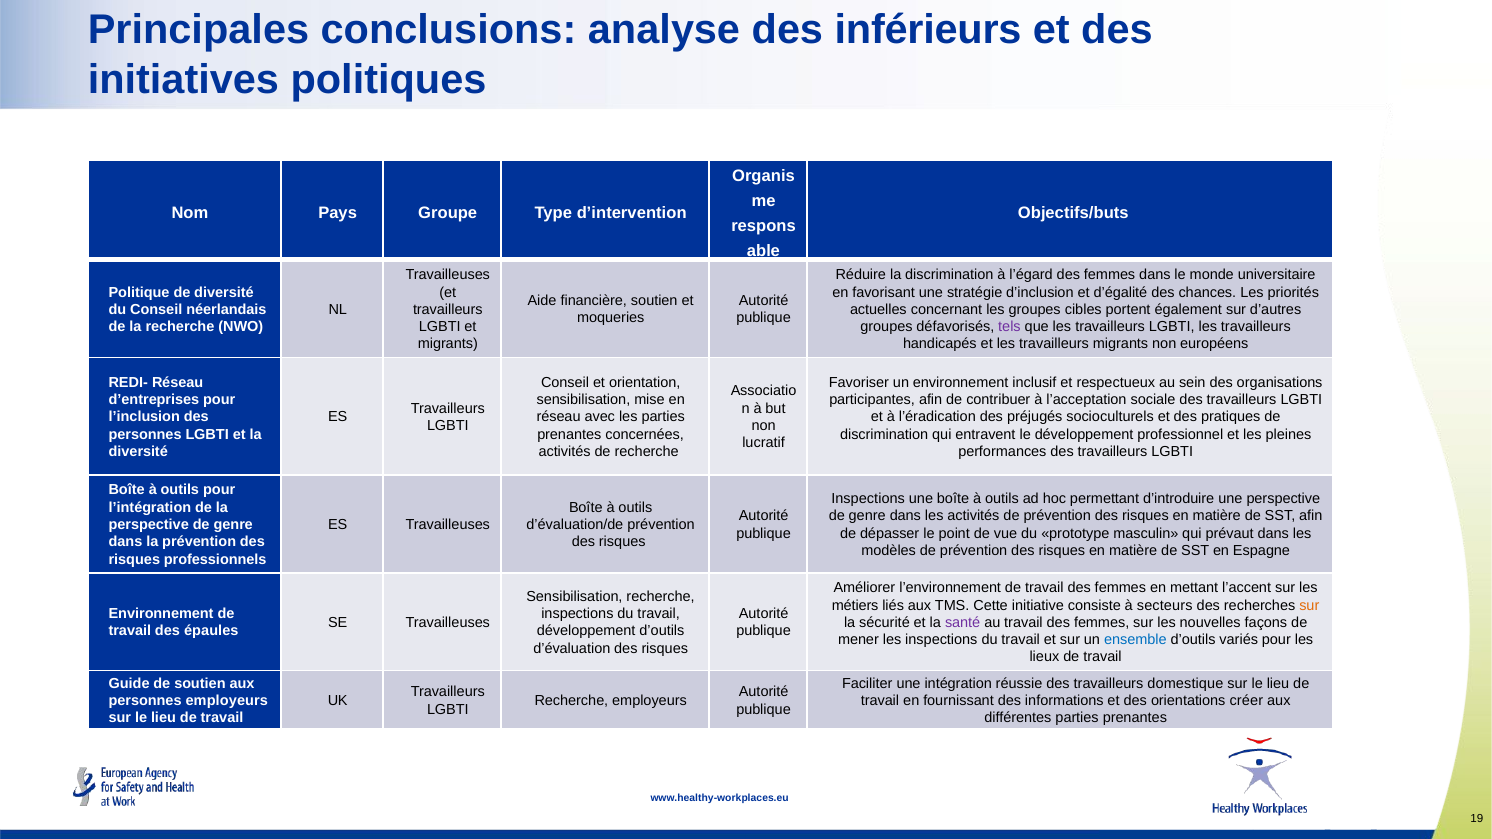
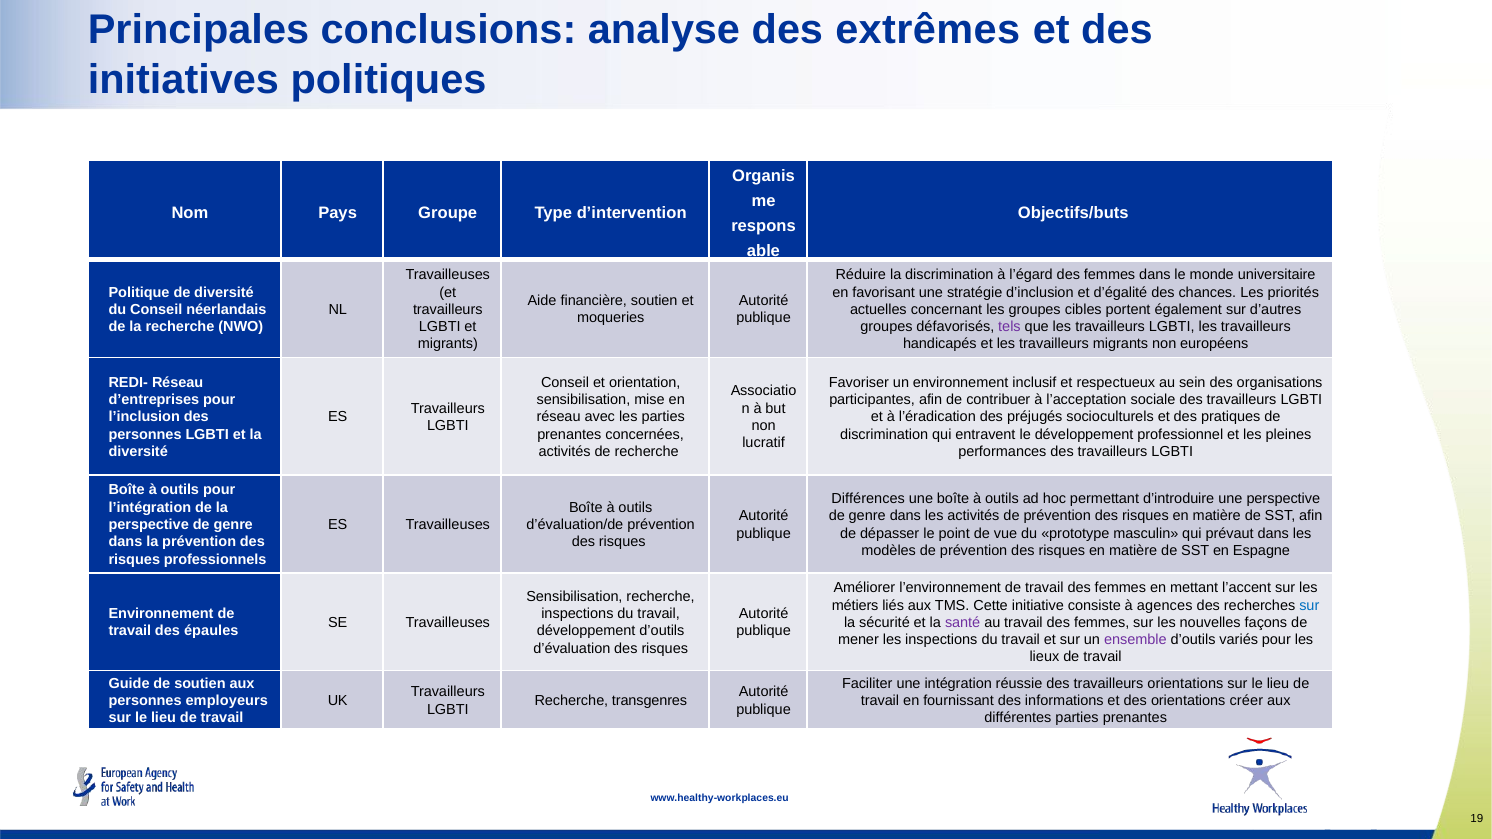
inférieurs: inférieurs -> extrêmes
Inspections at (868, 499): Inspections -> Différences
secteurs: secteurs -> agences
sur at (1309, 605) colour: orange -> blue
ensemble colour: blue -> purple
travailleurs domestique: domestique -> orientations
Recherche employeurs: employeurs -> transgenres
